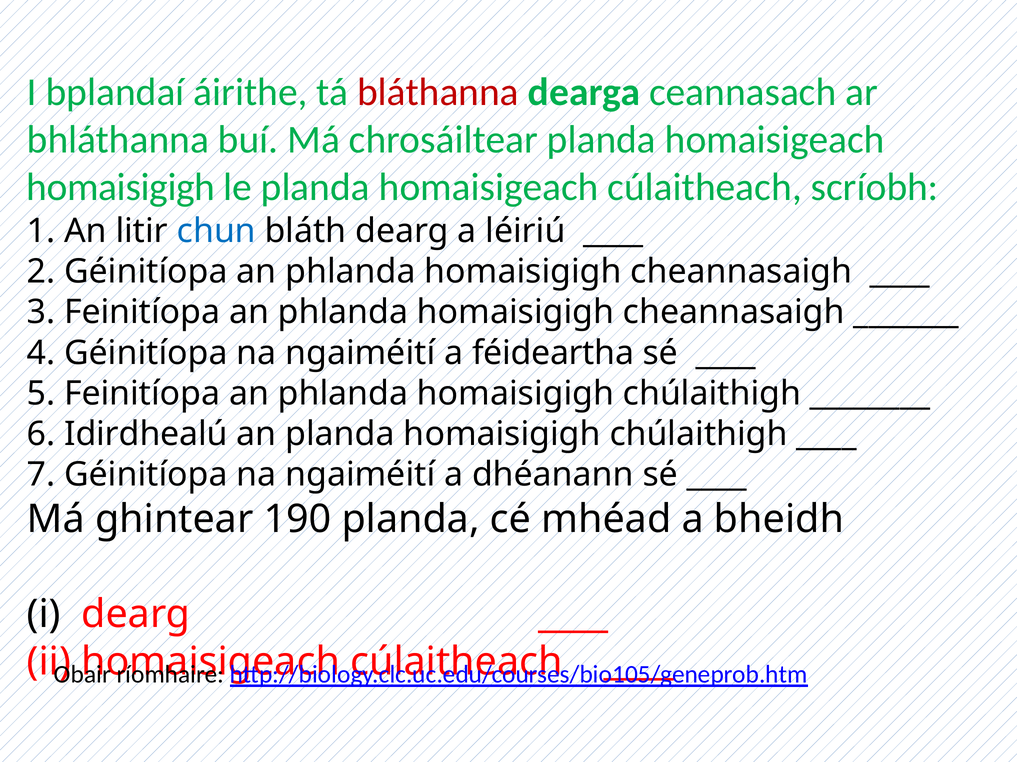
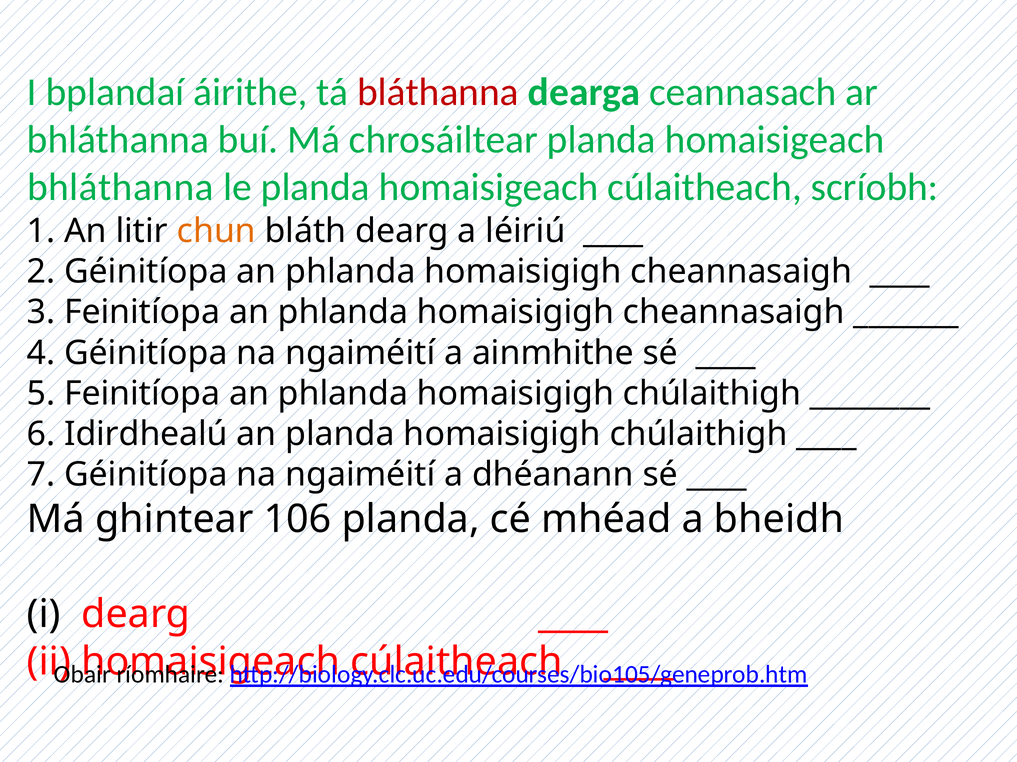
homaisigigh at (121, 187): homaisigigh -> bhláthanna
chun colour: blue -> orange
féideartha: féideartha -> ainmhithe
190: 190 -> 106
